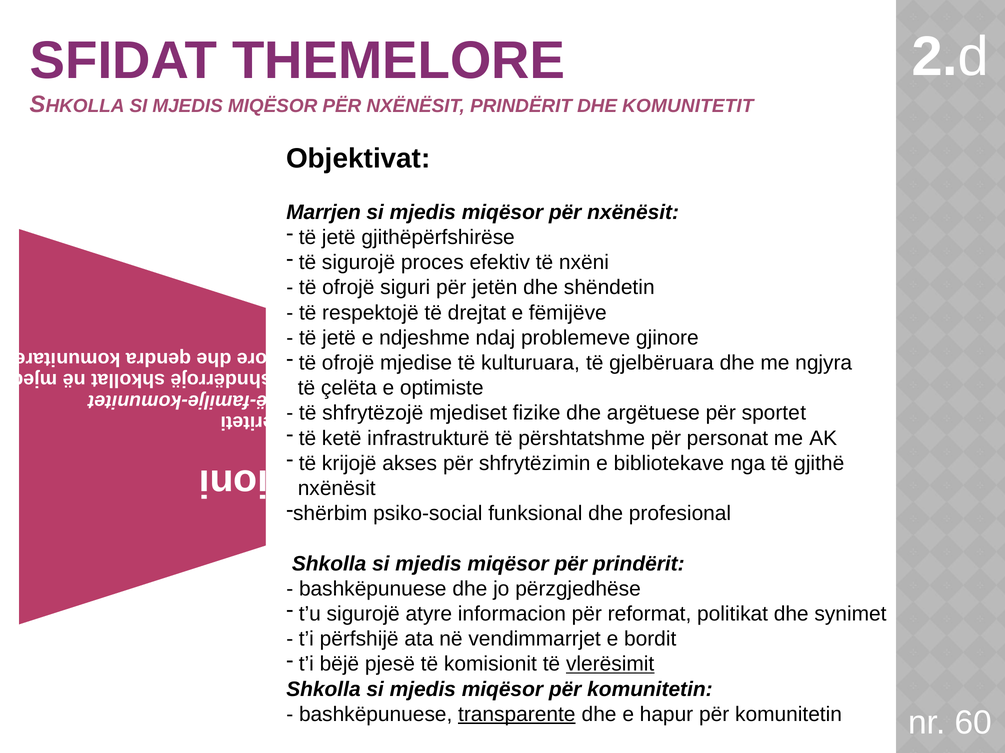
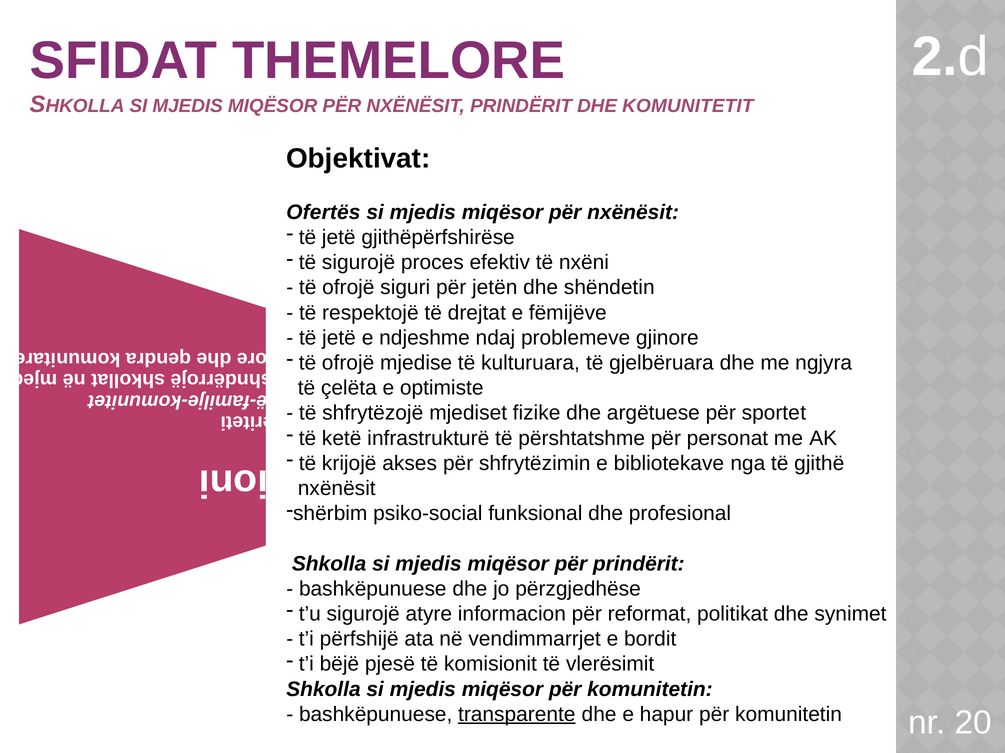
Marrjen: Marrjen -> Ofertës
vlerësimit underline: present -> none
60: 60 -> 20
